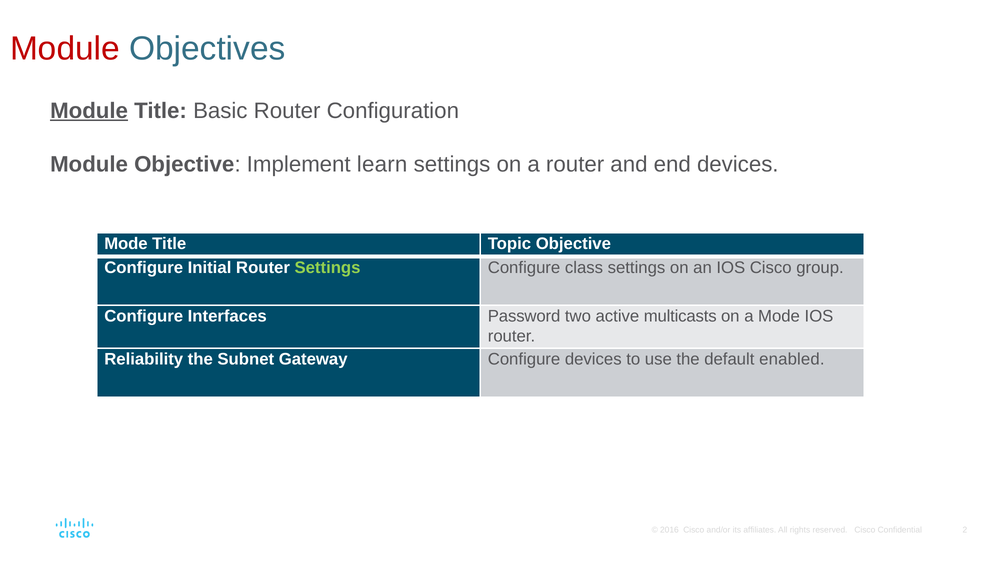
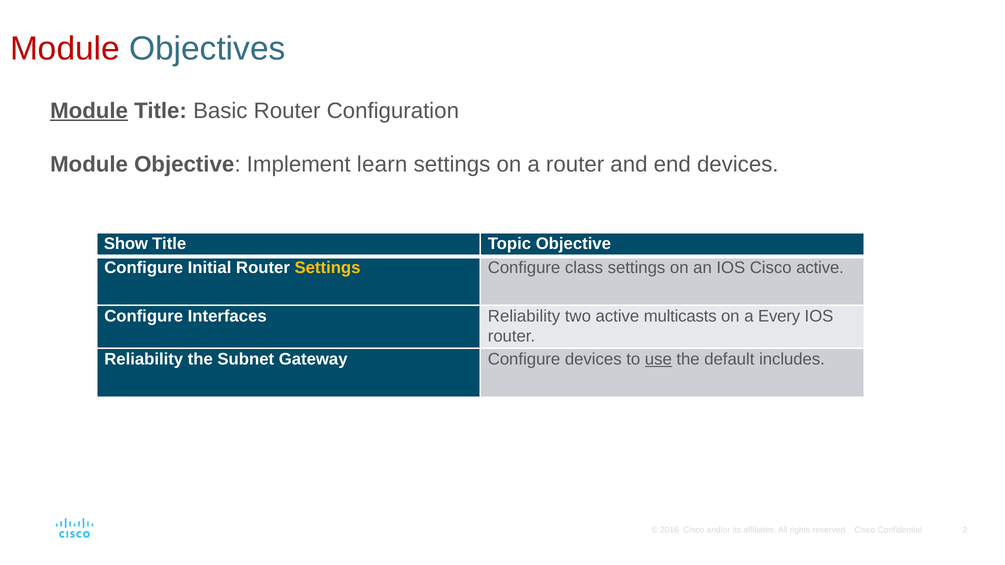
Mode at (126, 244): Mode -> Show
Settings at (328, 268) colour: light green -> yellow
Cisco group: group -> active
Interfaces Password: Password -> Reliability
a Mode: Mode -> Every
use underline: none -> present
enabled: enabled -> includes
